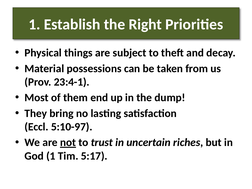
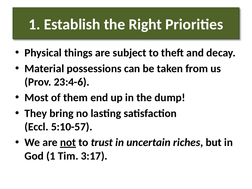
23:4-1: 23:4-1 -> 23:4-6
5:10-97: 5:10-97 -> 5:10-57
5:17: 5:17 -> 3:17
